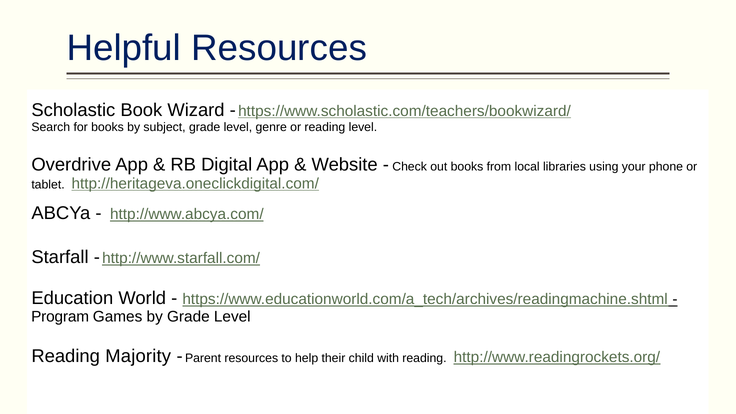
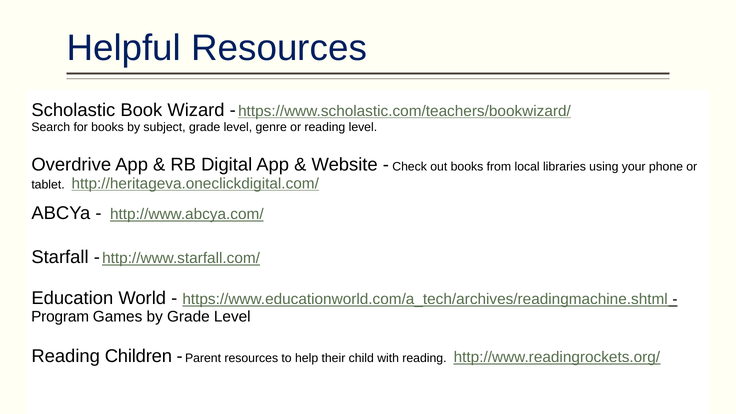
Majority: Majority -> Children
